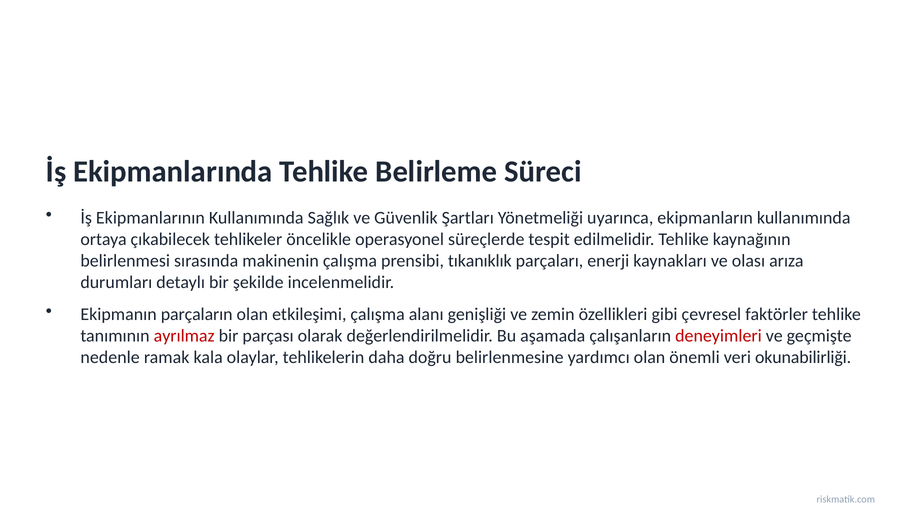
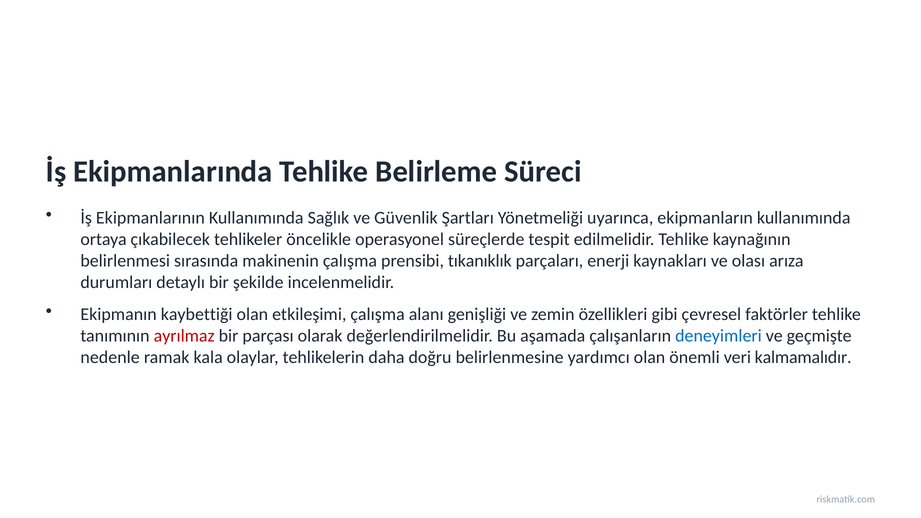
parçaların: parçaların -> kaybettiği
deneyimleri colour: red -> blue
okunabilirliği: okunabilirliği -> kalmamalıdır
